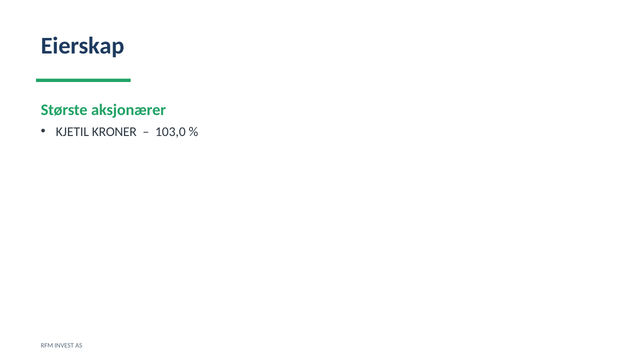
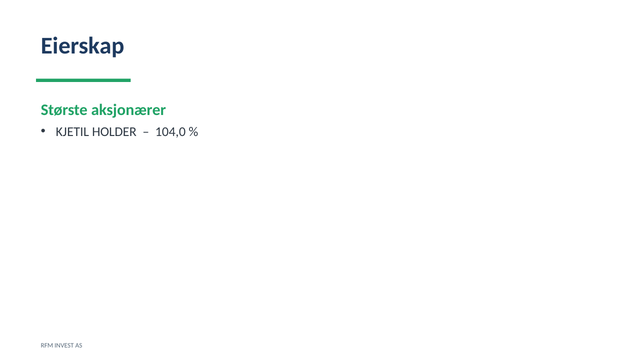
KRONER: KRONER -> HOLDER
103,0: 103,0 -> 104,0
